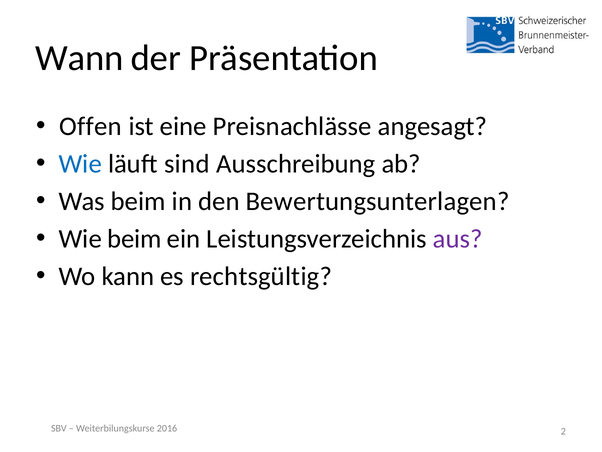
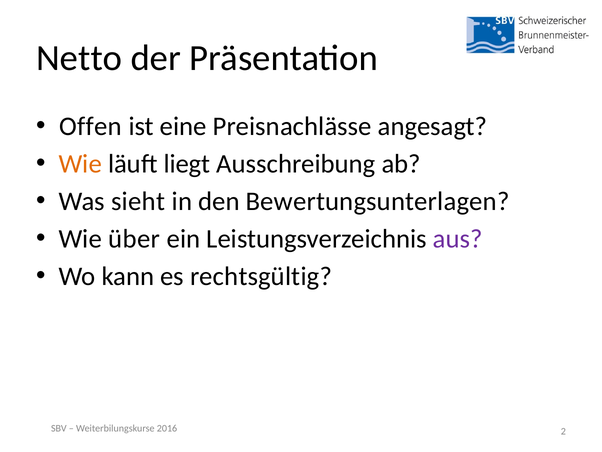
Wann: Wann -> Netto
Wie at (80, 164) colour: blue -> orange
sind: sind -> liegt
Was beim: beim -> sieht
Wie beim: beim -> über
